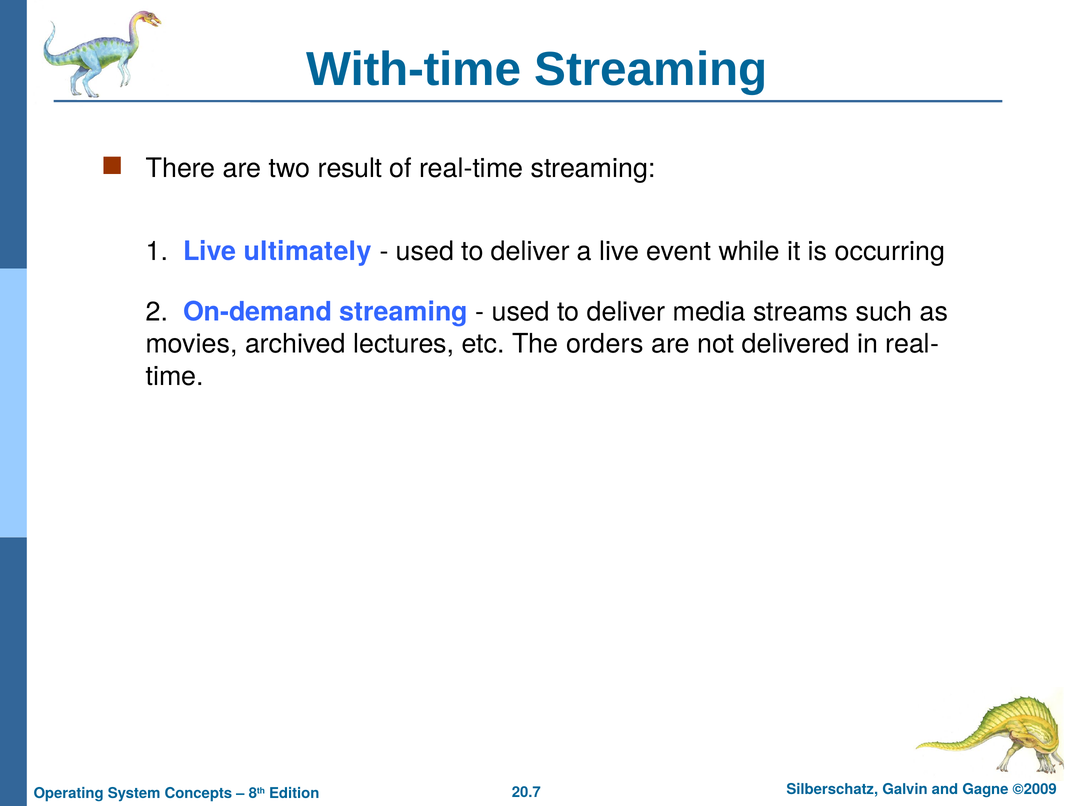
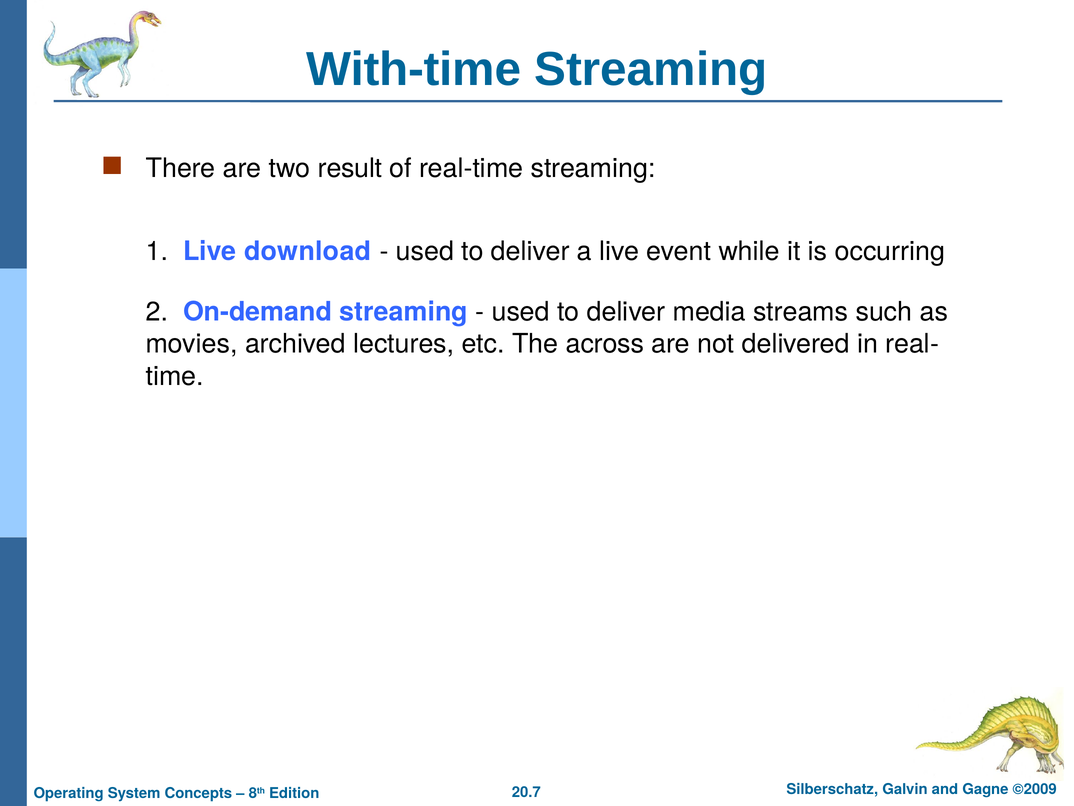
ultimately: ultimately -> download
orders: orders -> across
